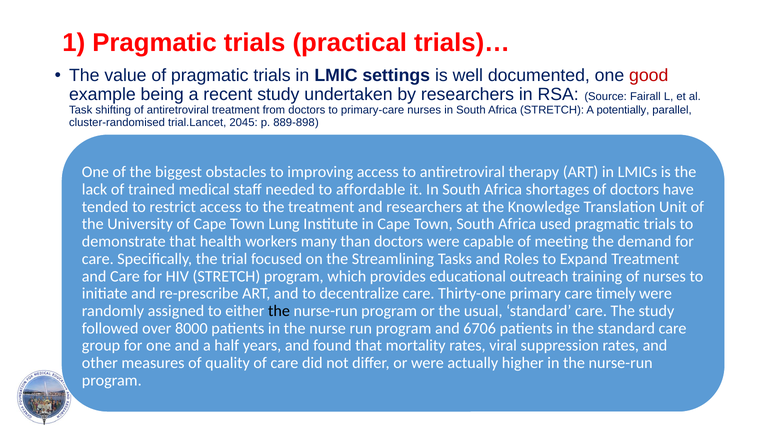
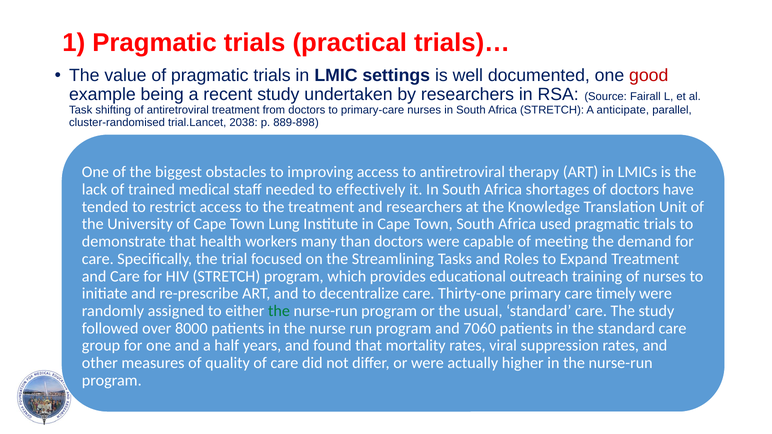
potentially: potentially -> anticipate
2045: 2045 -> 2038
affordable: affordable -> effectively
the at (279, 311) colour: black -> green
6706: 6706 -> 7060
